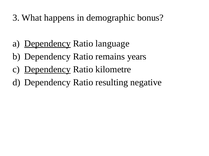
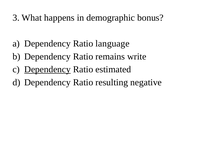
Dependency at (48, 44) underline: present -> none
years: years -> write
kilometre: kilometre -> estimated
